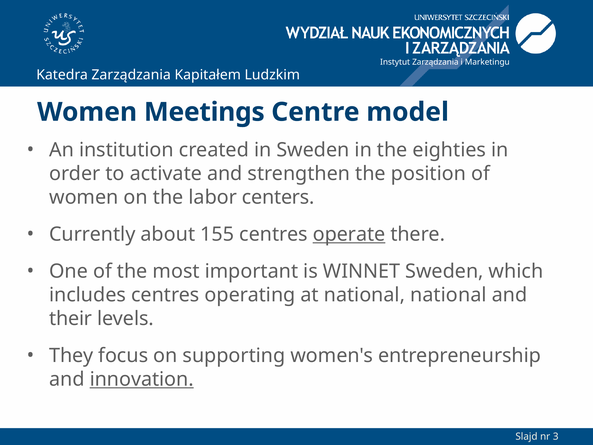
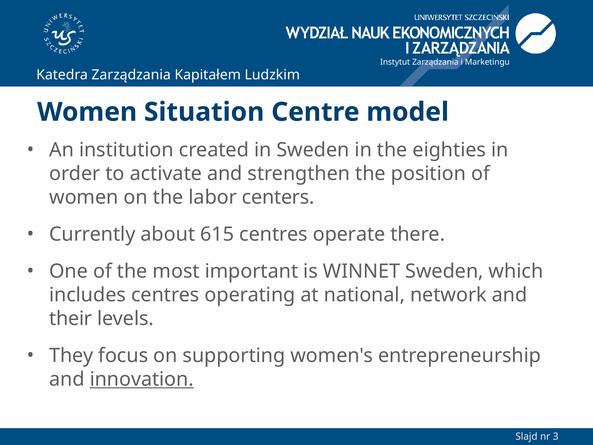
Meetings: Meetings -> Situation
155: 155 -> 615
operate underline: present -> none
national national: national -> network
